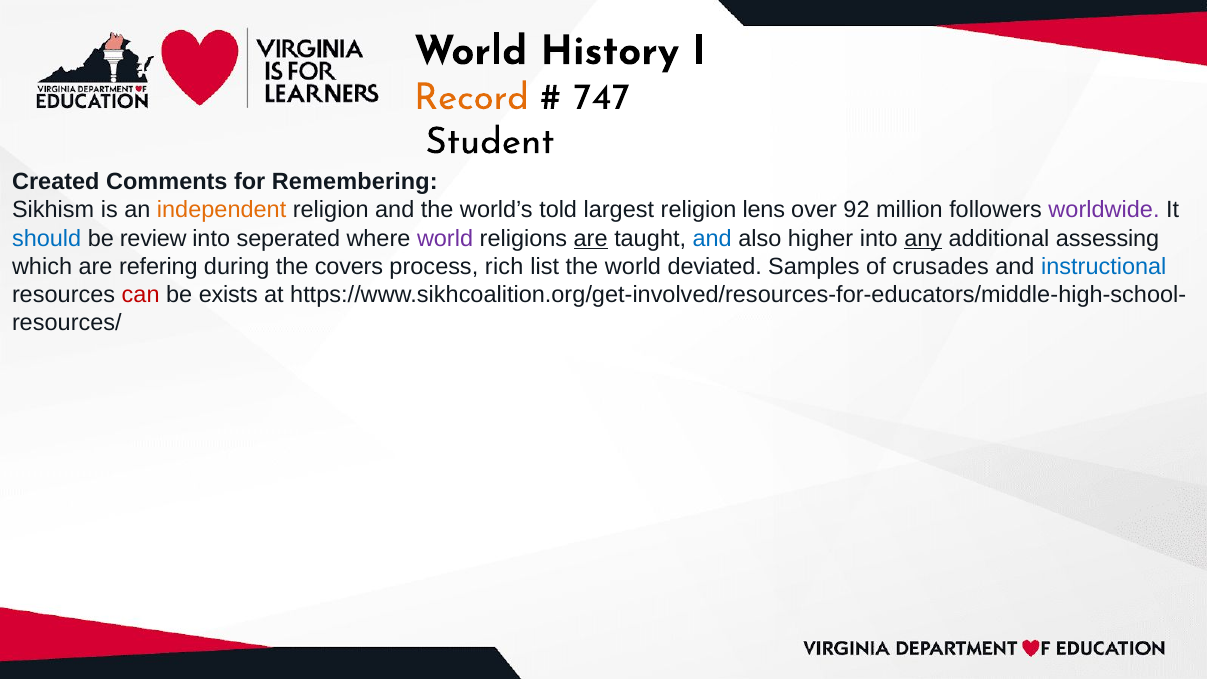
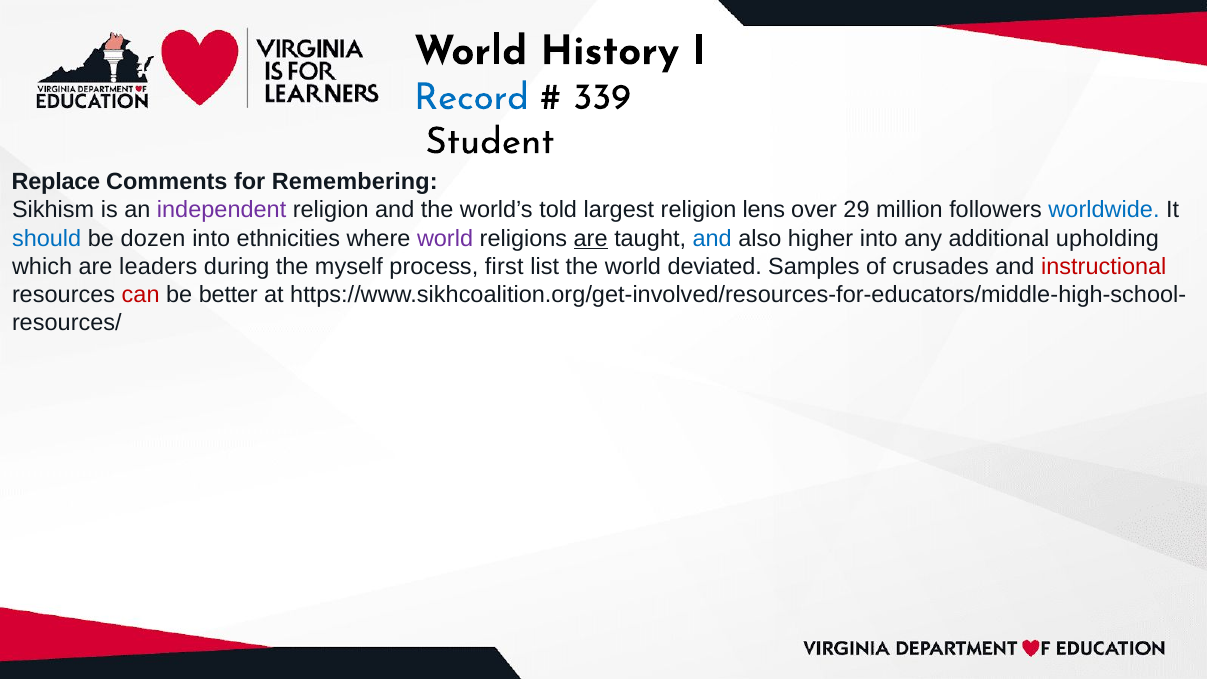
Record colour: orange -> blue
747: 747 -> 339
Created: Created -> Replace
independent colour: orange -> purple
92: 92 -> 29
worldwide colour: purple -> blue
review: review -> dozen
seperated: seperated -> ethnicities
any underline: present -> none
assessing: assessing -> upholding
refering: refering -> leaders
covers: covers -> myself
rich: rich -> first
instructional colour: blue -> red
exists: exists -> better
